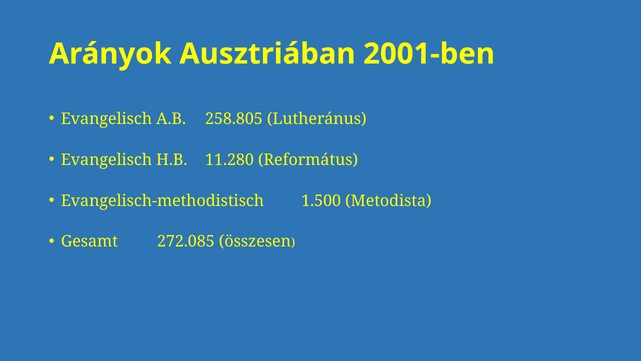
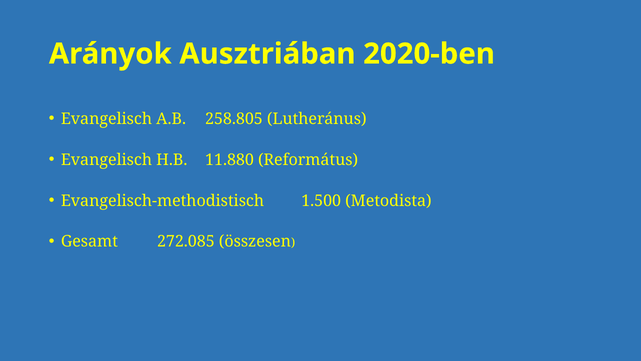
2001-ben: 2001-ben -> 2020-ben
11.280: 11.280 -> 11.880
